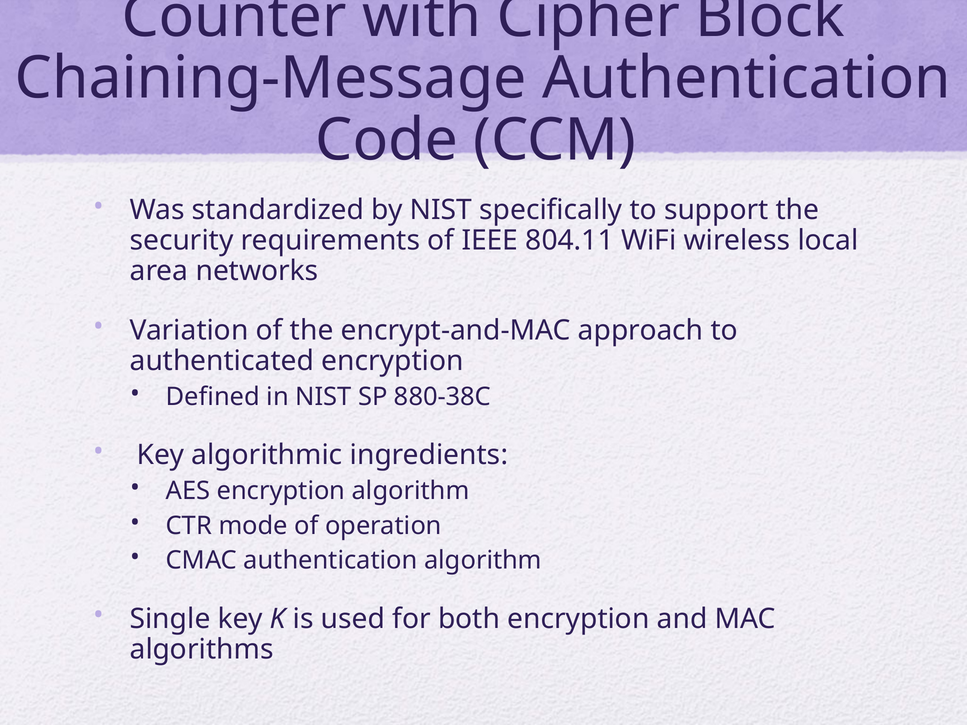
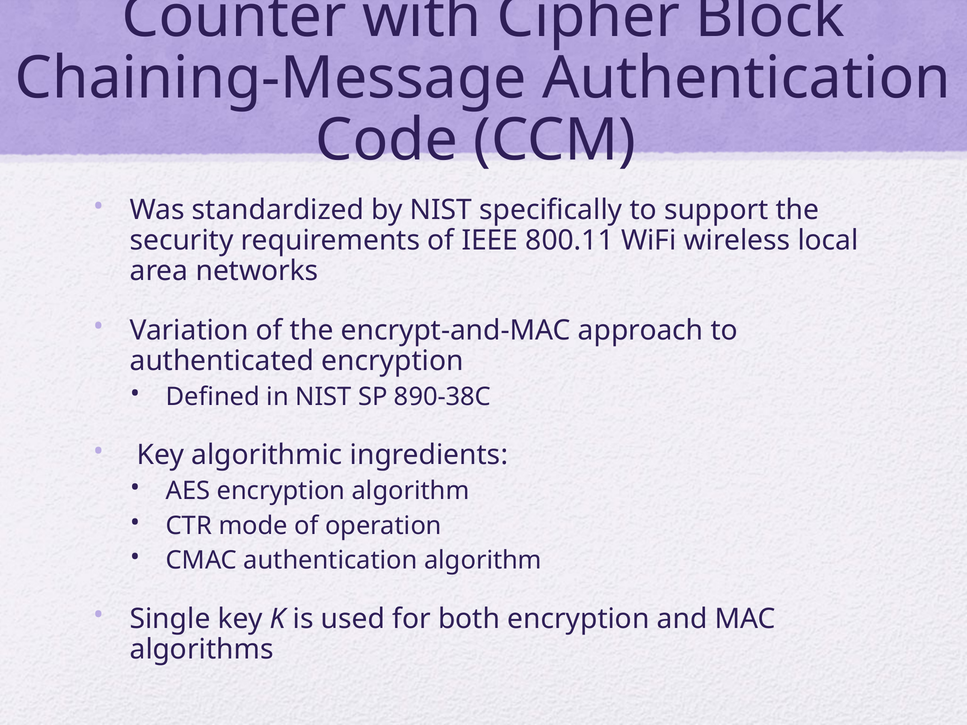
804.11: 804.11 -> 800.11
880-38C: 880-38C -> 890-38C
